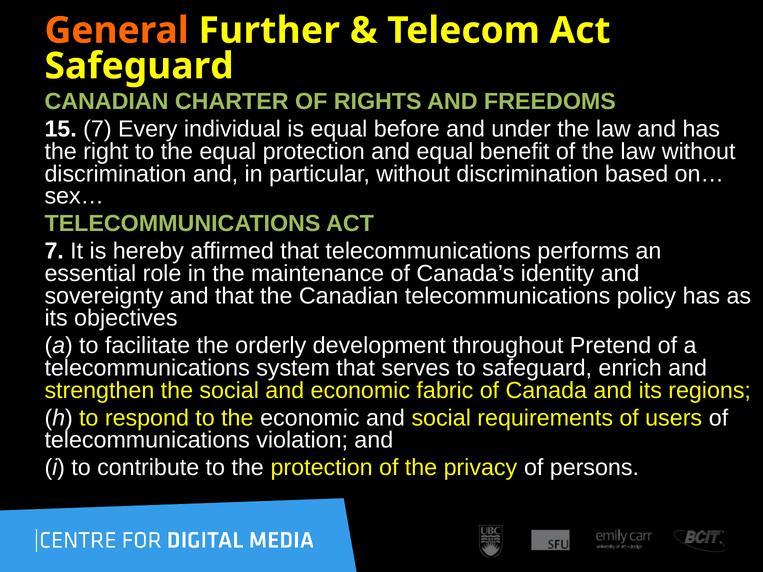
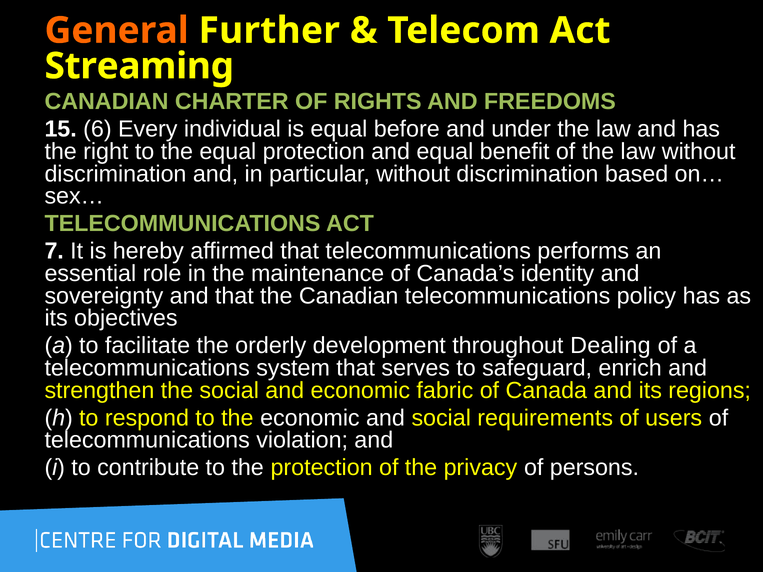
Safeguard at (139, 66): Safeguard -> Streaming
15 7: 7 -> 6
Pretend: Pretend -> Dealing
